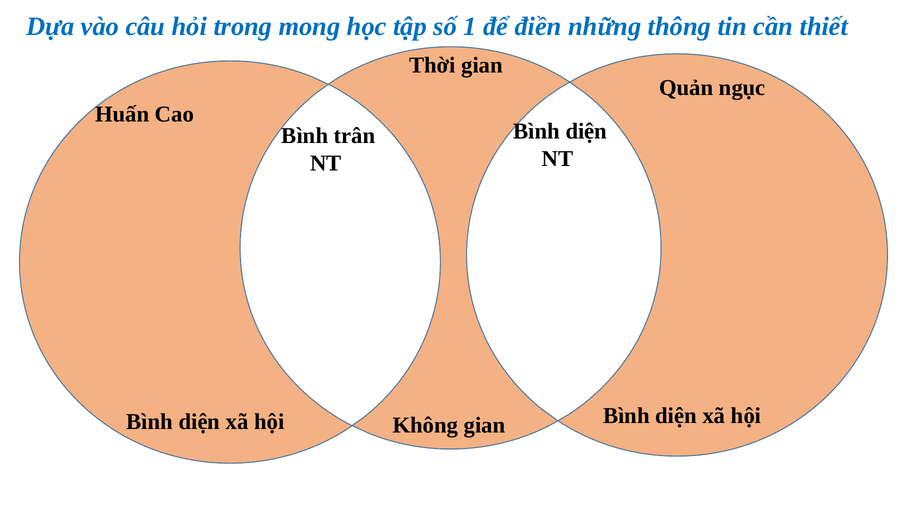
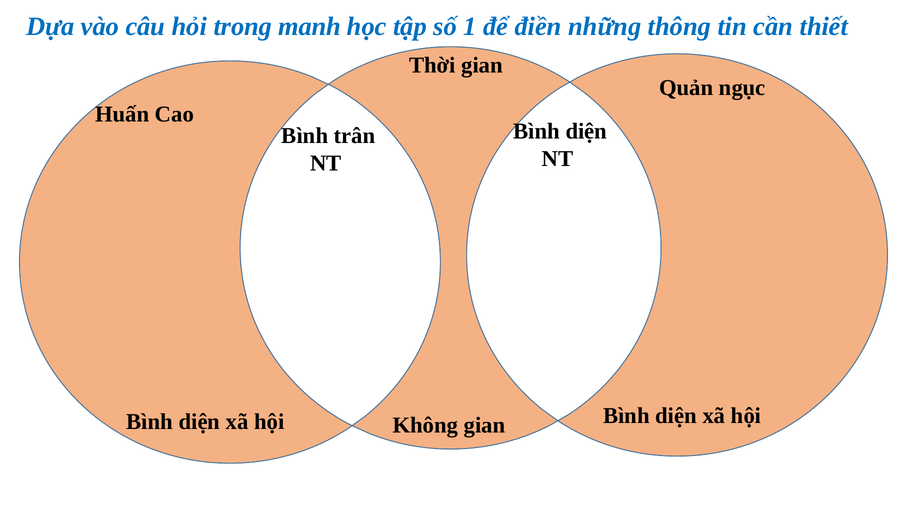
mong: mong -> manh
